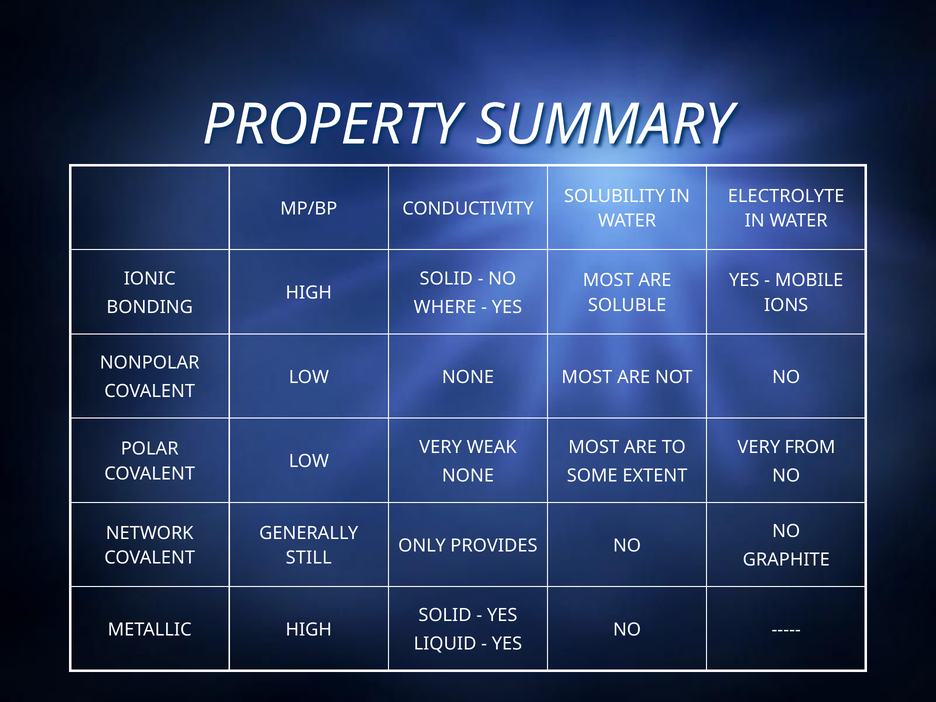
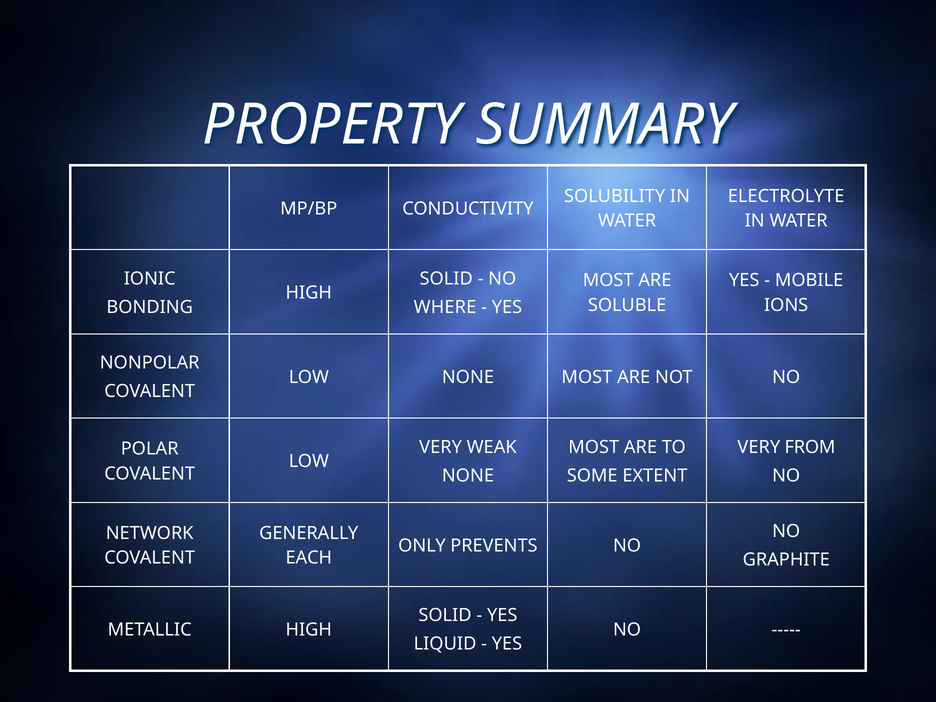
PROVIDES: PROVIDES -> PREVENTS
STILL: STILL -> EACH
